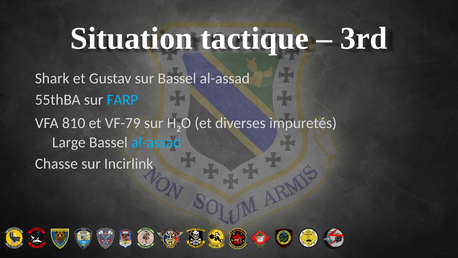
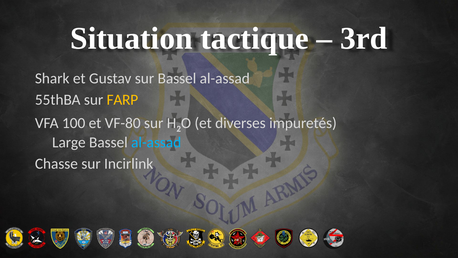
FARP colour: light blue -> yellow
810: 810 -> 100
VF-79: VF-79 -> VF-80
